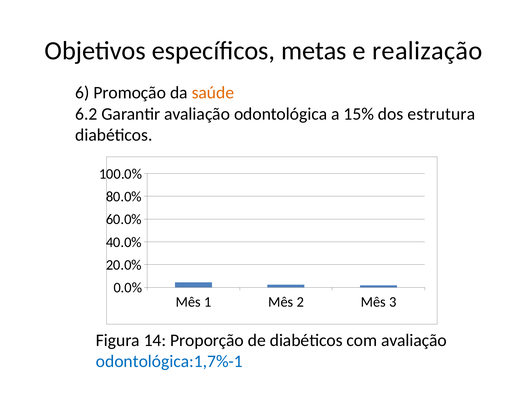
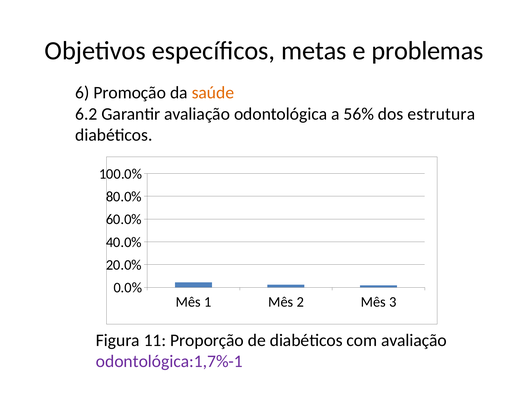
realização: realização -> problemas
15%: 15% -> 56%
14: 14 -> 11
odontológica:1,7%-1 colour: blue -> purple
